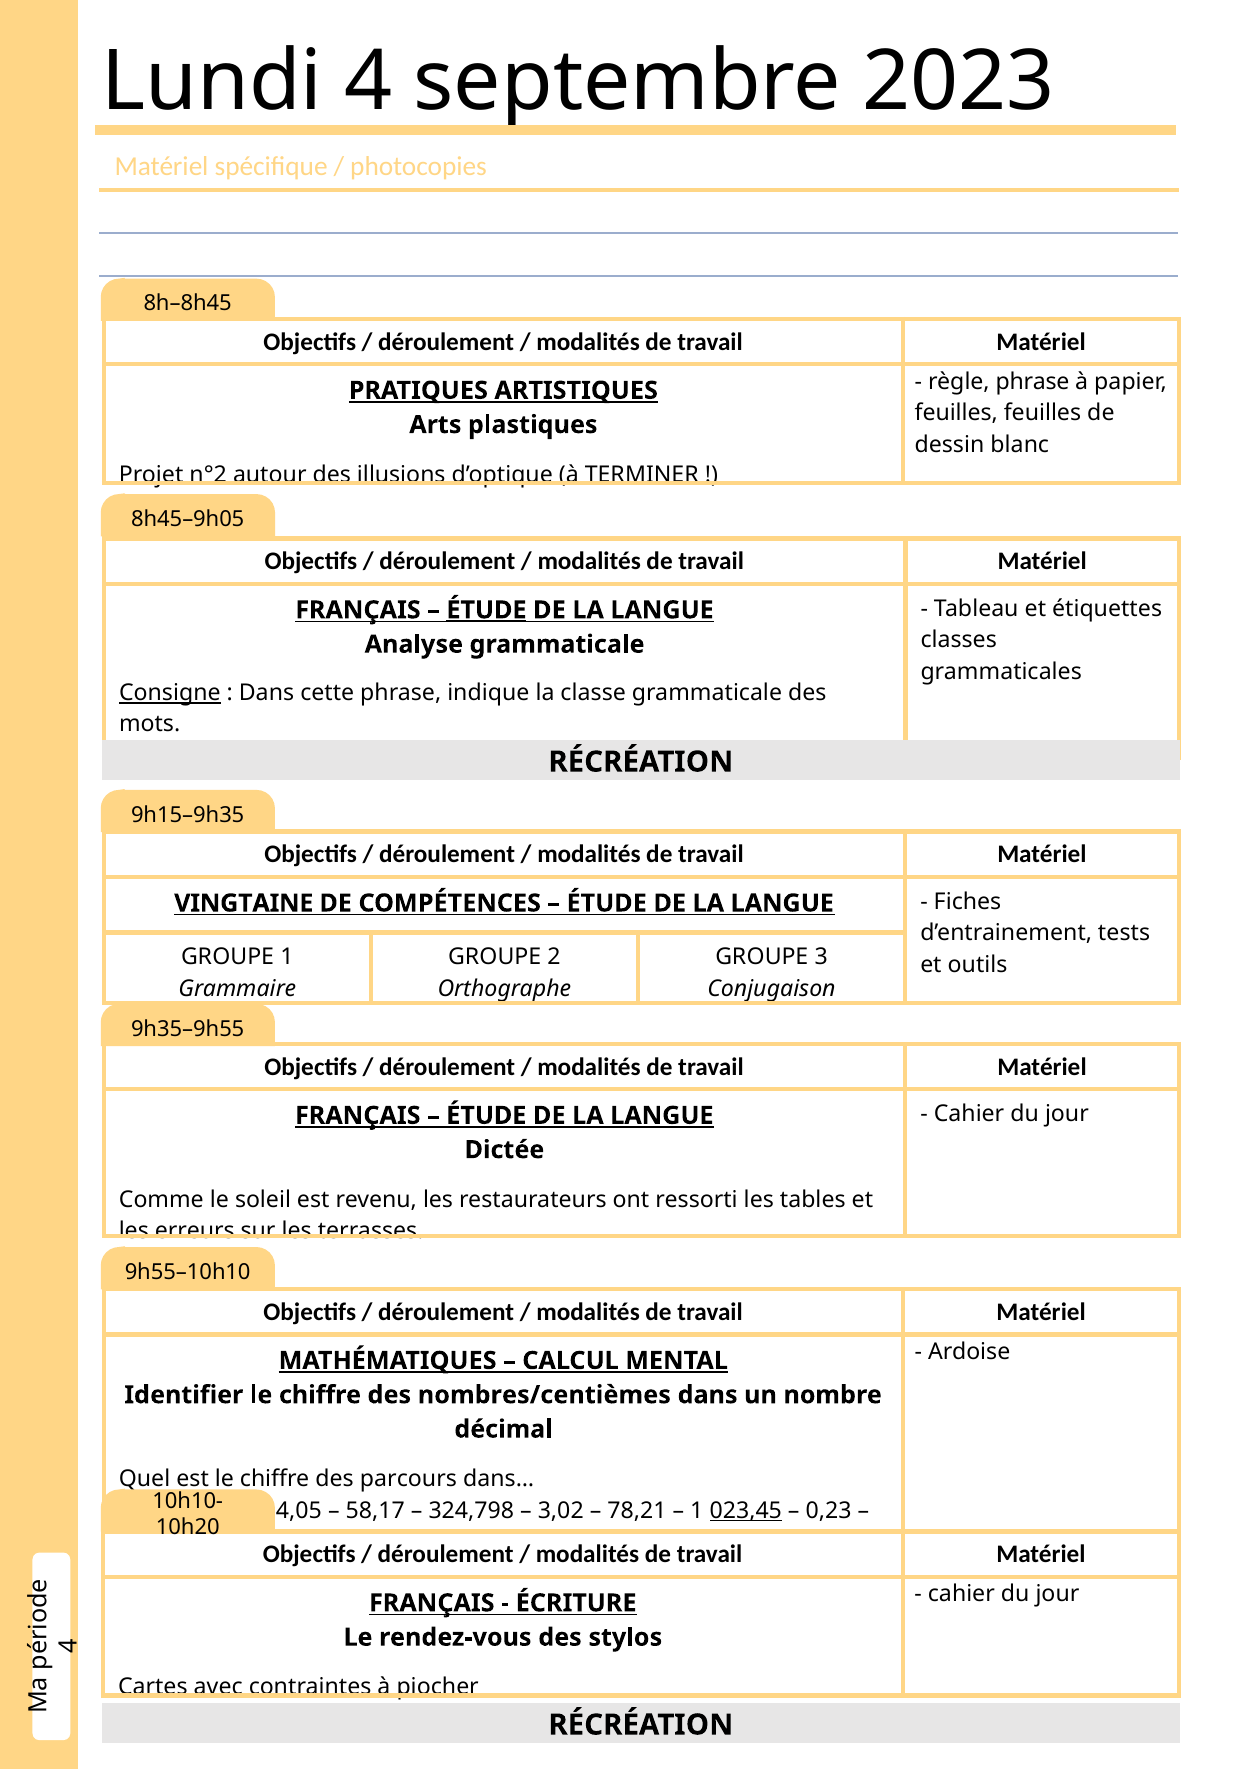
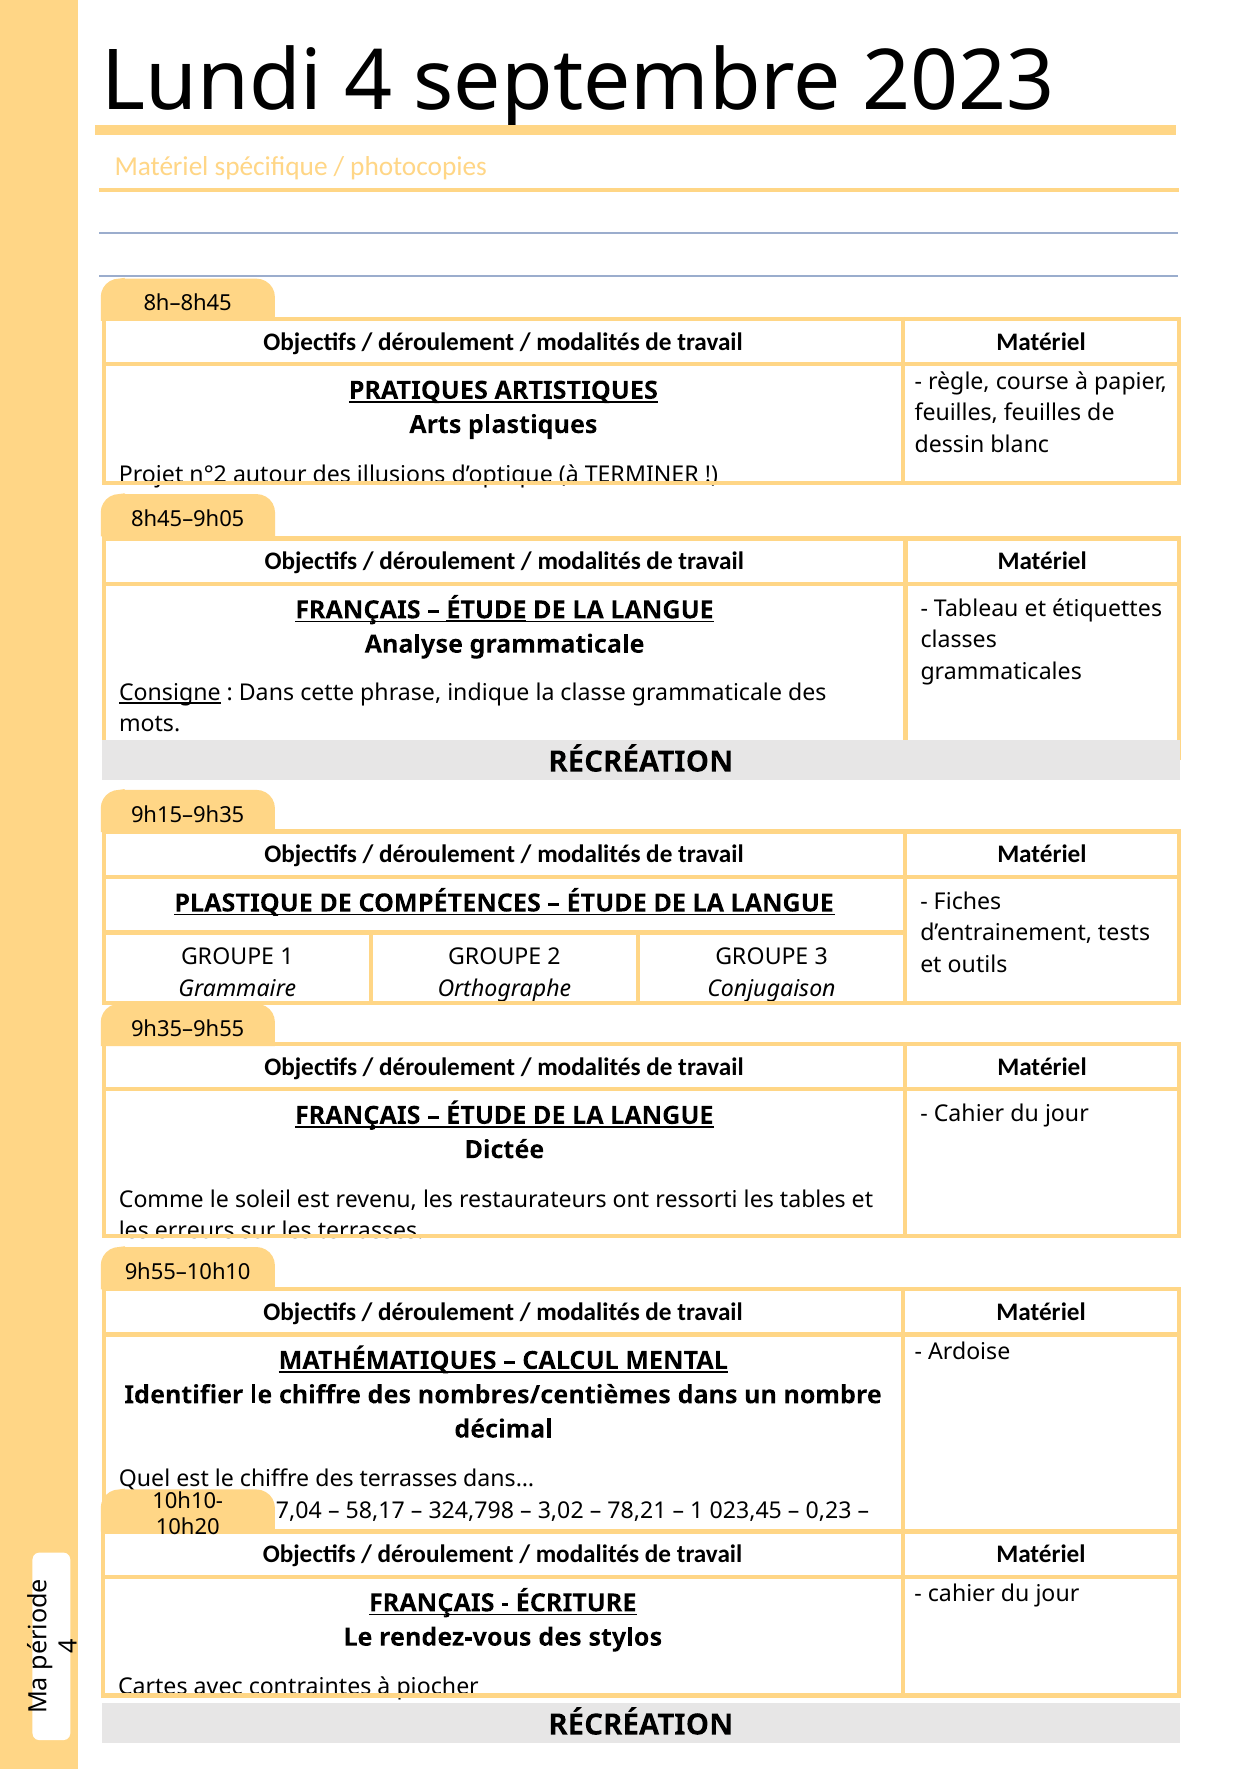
règle phrase: phrase -> course
VINGTAINE: VINGTAINE -> PLASTIQUE
des parcours: parcours -> terrasses
4,05: 4,05 -> 7,04
023,45 underline: present -> none
